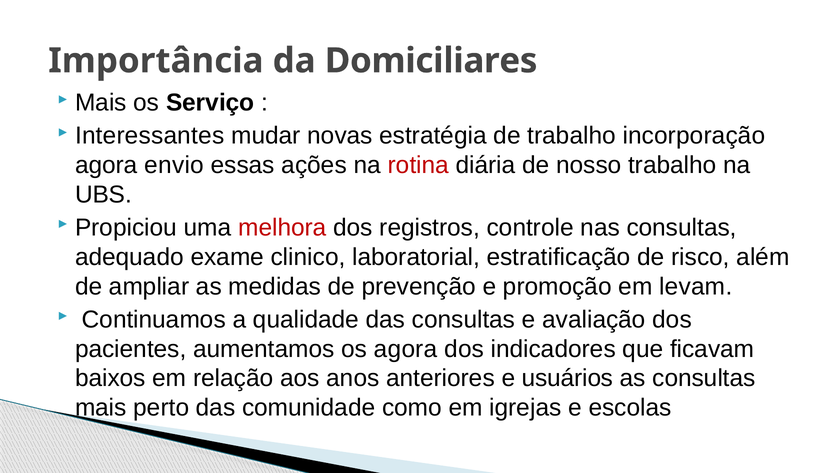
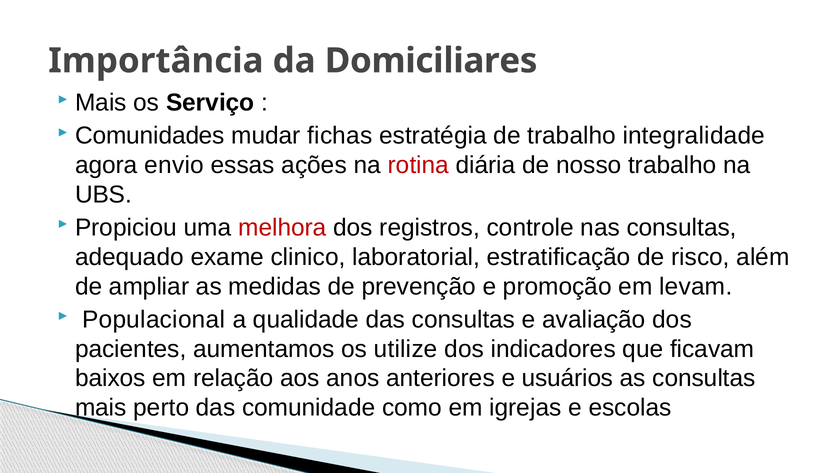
Interessantes: Interessantes -> Comunidades
novas: novas -> fichas
incorporação: incorporação -> integralidade
Continuamos: Continuamos -> Populacional
os agora: agora -> utilize
